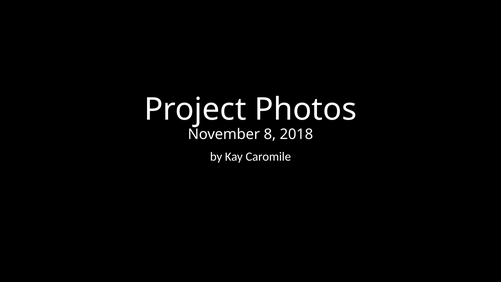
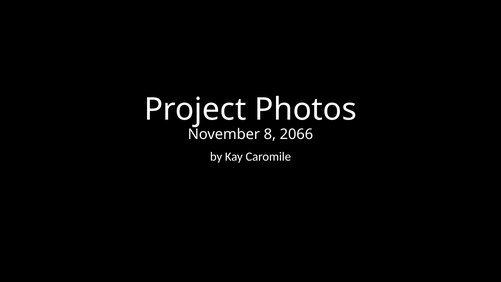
2018: 2018 -> 2066
